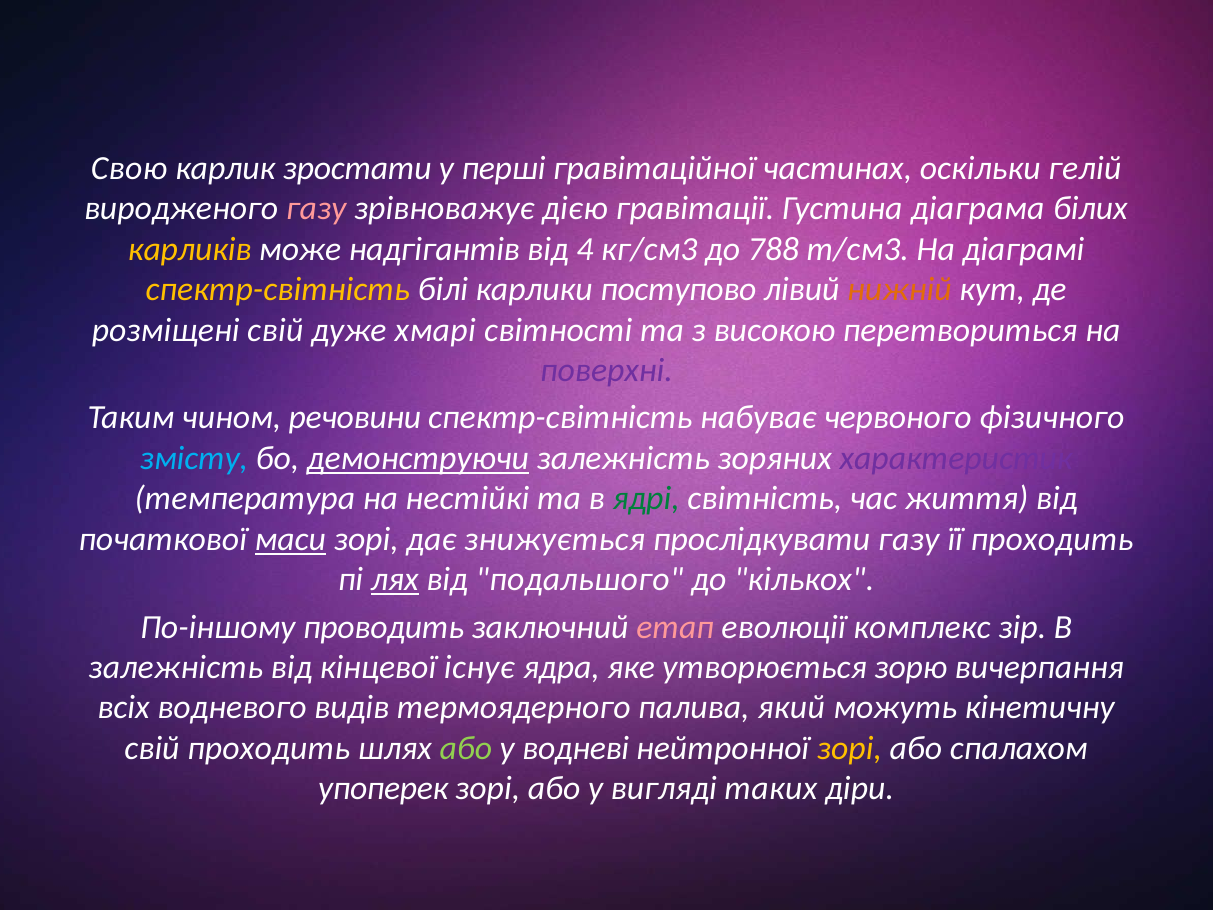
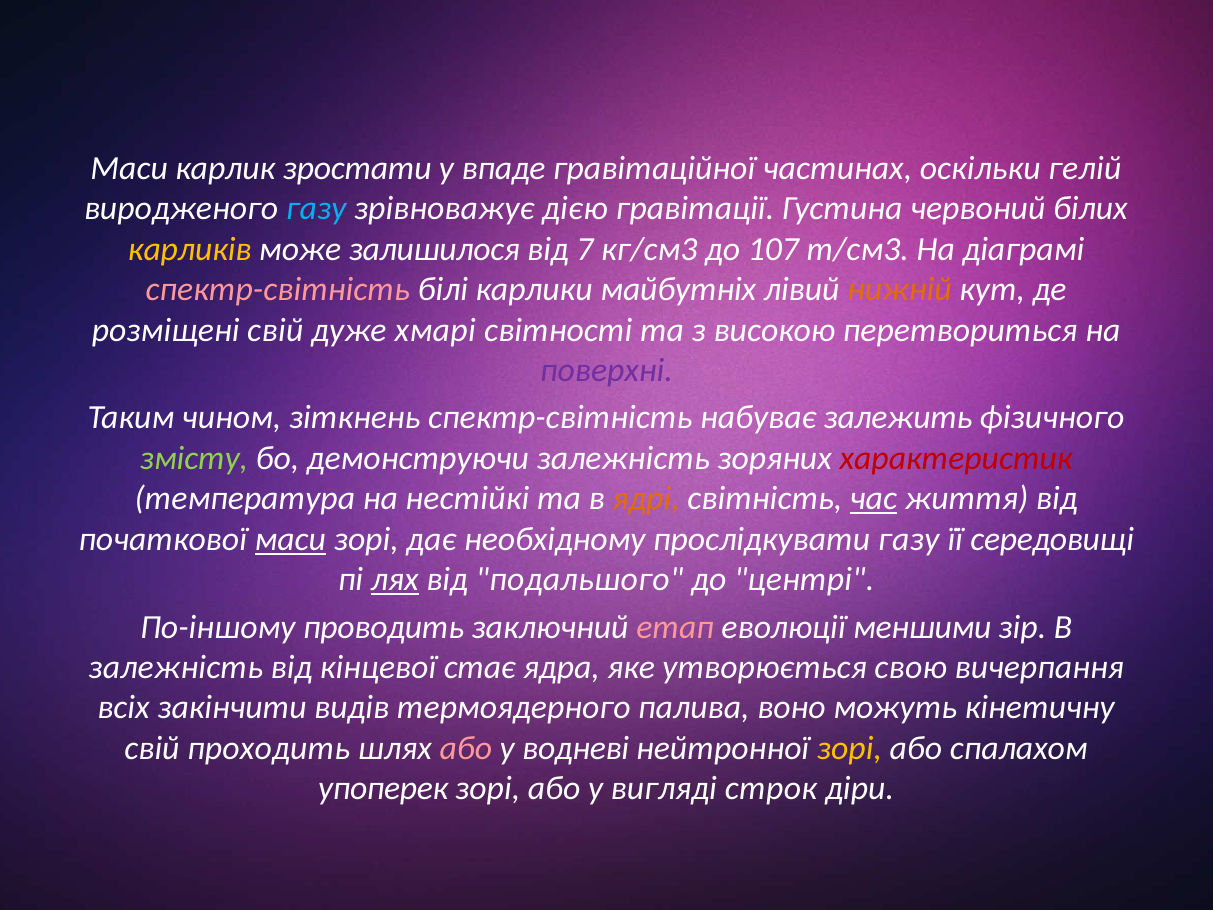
Свою at (129, 168): Свою -> Маси
перші: перші -> впаде
газу at (316, 209) colour: pink -> light blue
діаграма: діаграма -> червоний
надгігантів: надгігантів -> залишилося
4: 4 -> 7
788: 788 -> 107
спектр-світність at (278, 290) colour: yellow -> pink
поступово: поступово -> майбутніх
речовини: речовини -> зіткнень
червоного: червоного -> залежить
змісту colour: light blue -> light green
демонструючи underline: present -> none
характеристик colour: purple -> red
ядрі colour: green -> orange
час underline: none -> present
знижується: знижується -> необхідному
її проходить: проходить -> середовищі
кількох: кількох -> центрі
комплекс: комплекс -> меншими
існує: існує -> стає
зорю: зорю -> свою
водневого: водневого -> закінчити
який: який -> воно
або at (466, 748) colour: light green -> pink
таких: таких -> строк
